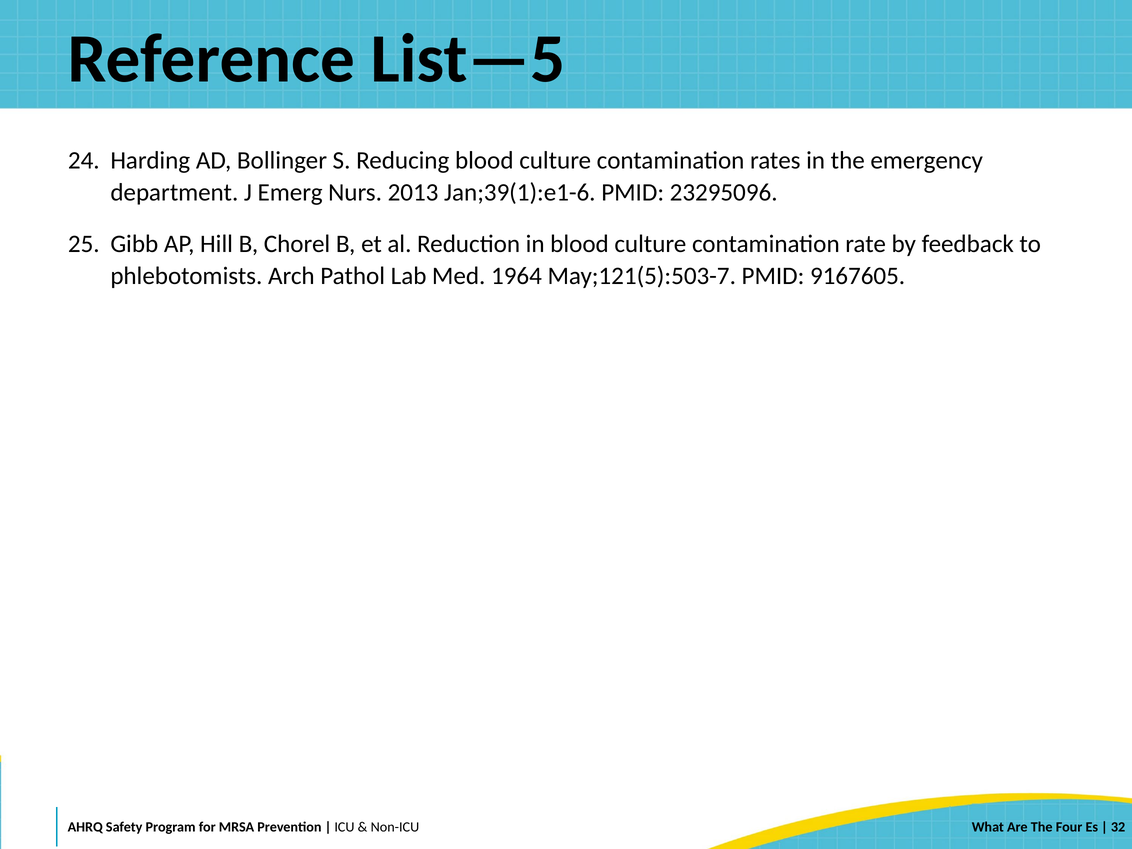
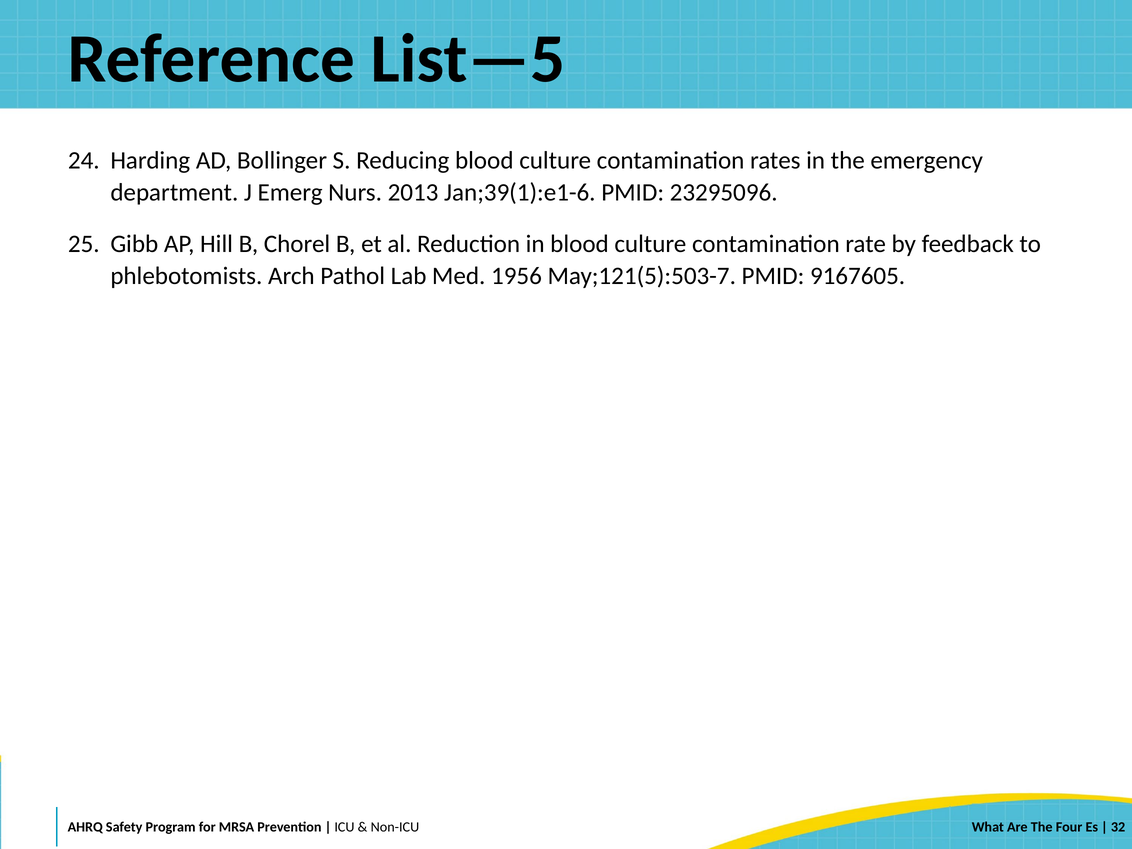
1964: 1964 -> 1956
